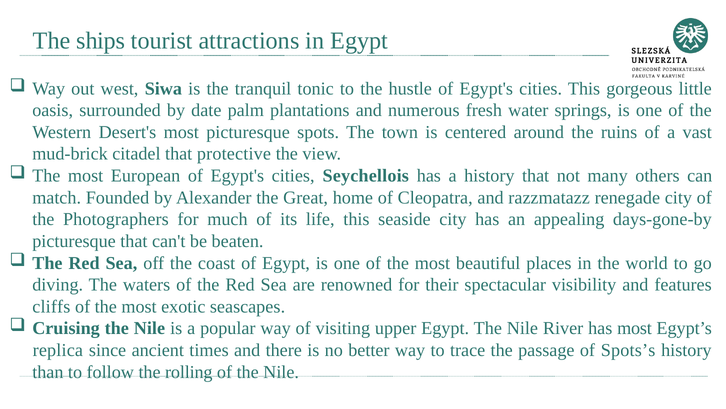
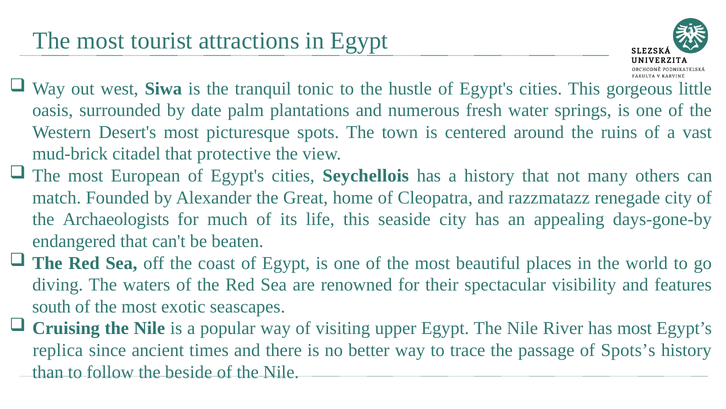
ships at (101, 41): ships -> most
Photographers: Photographers -> Archaeologists
picturesque at (74, 241): picturesque -> endangered
cliffs: cliffs -> south
rolling: rolling -> beside
